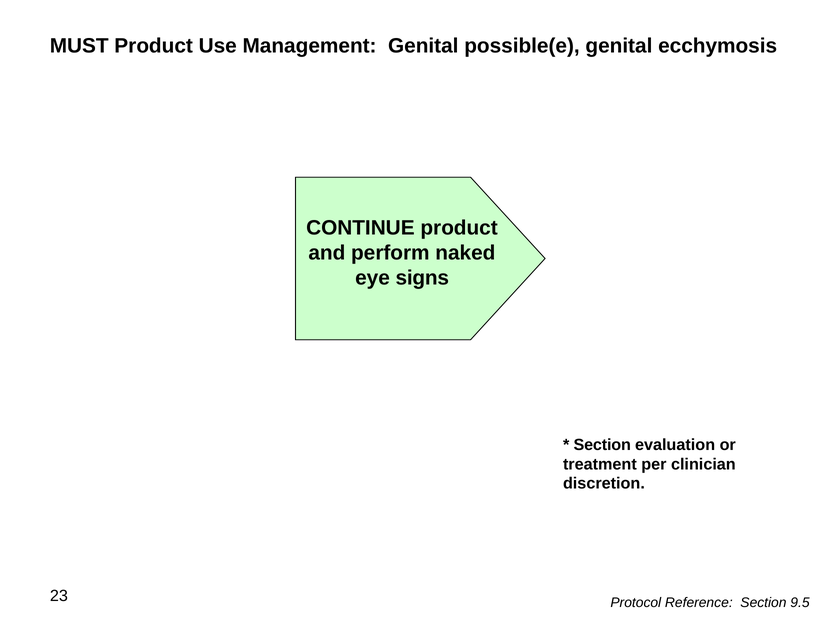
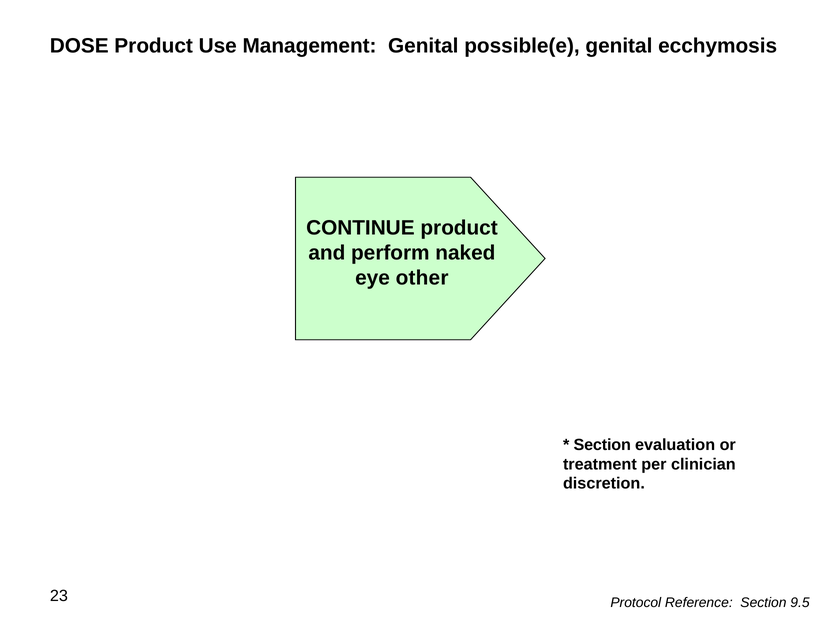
MUST: MUST -> DOSE
signs: signs -> other
